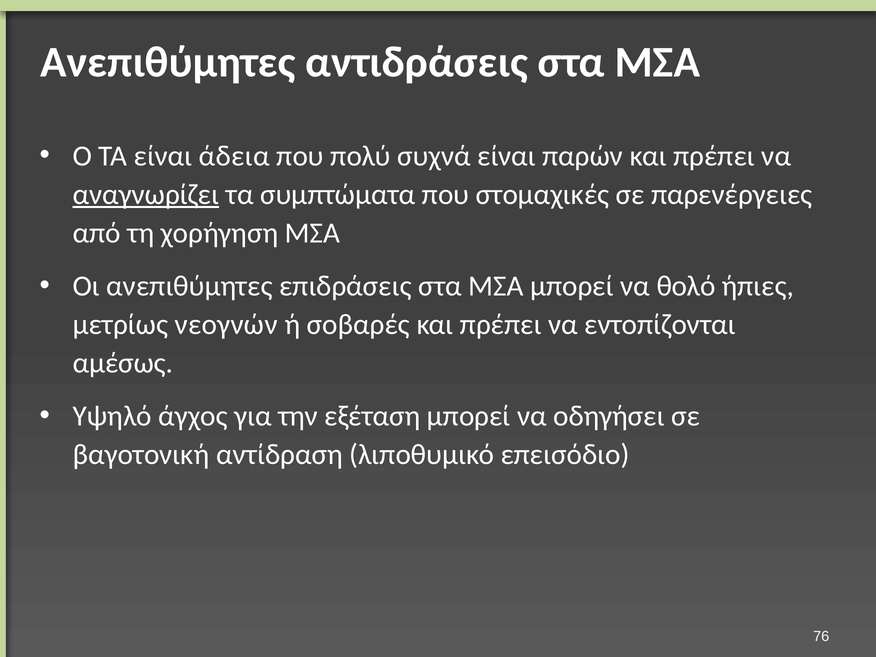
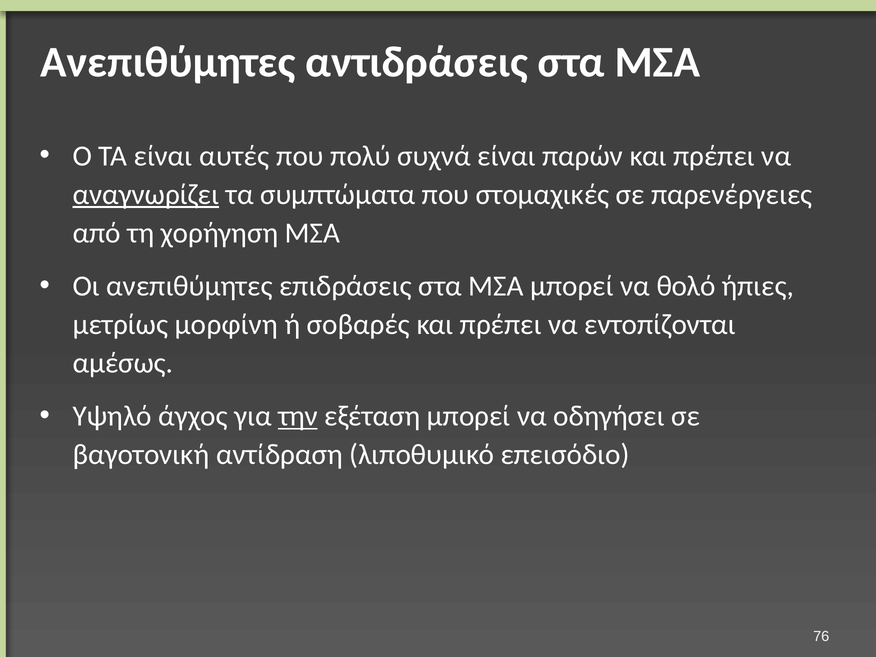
άδεια: άδεια -> αυτές
νεογνών: νεογνών -> μορφίνη
την underline: none -> present
